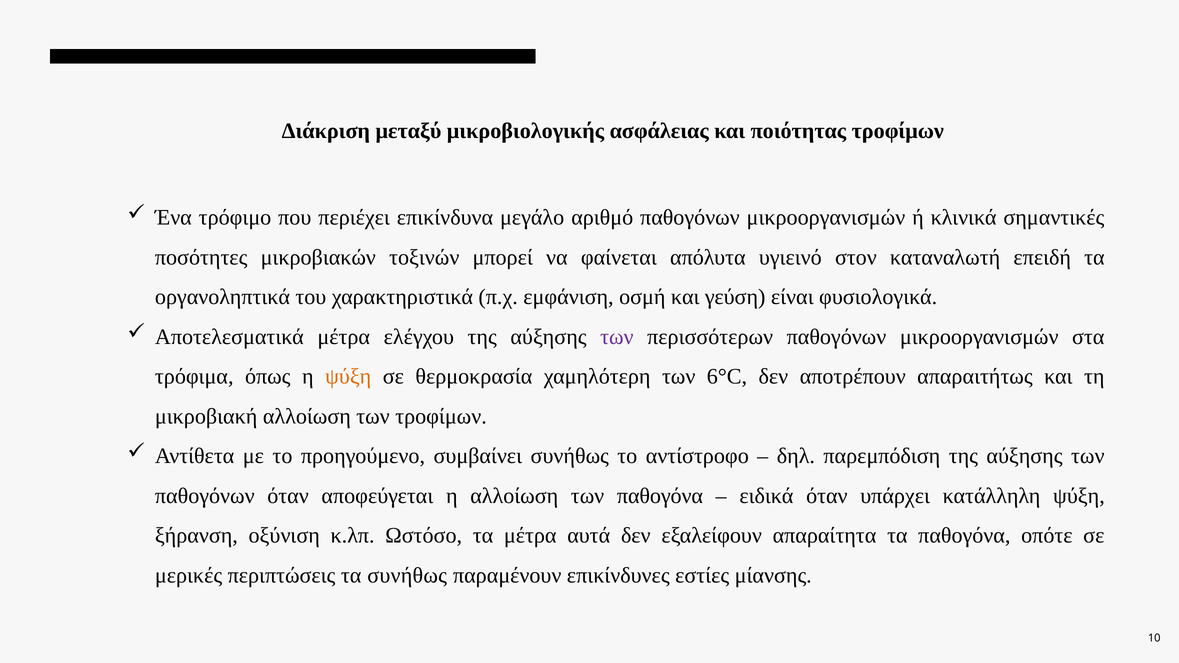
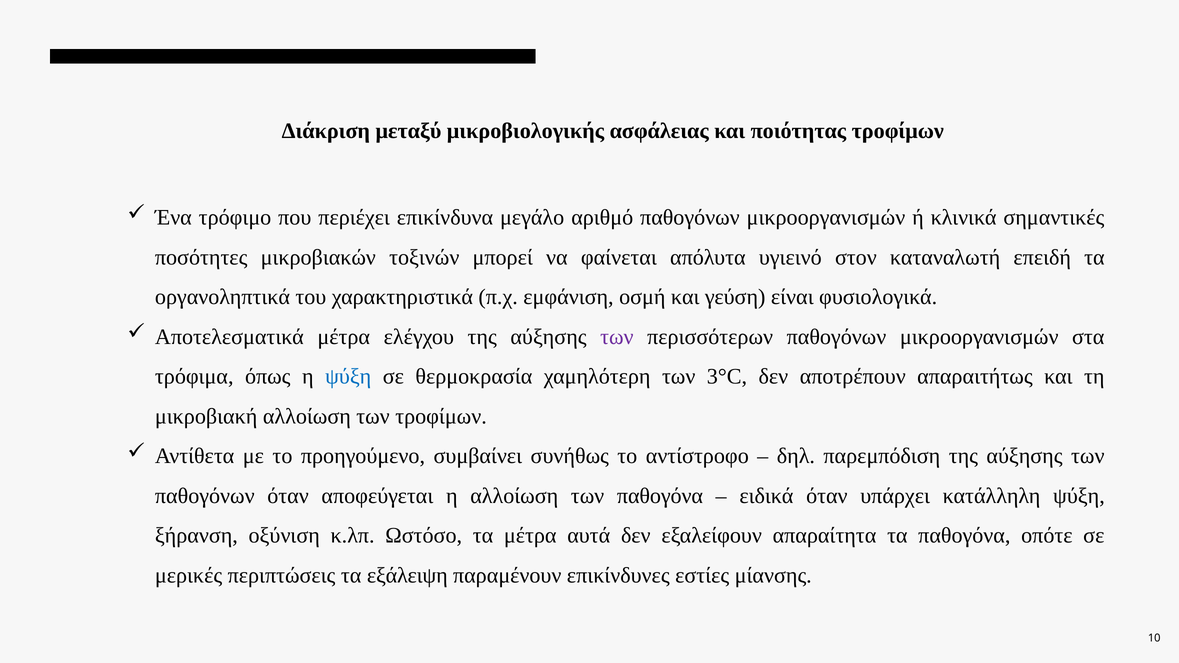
ψύξη at (348, 377) colour: orange -> blue
6°C: 6°C -> 3°C
τα συνήθως: συνήθως -> εξάλειψη
